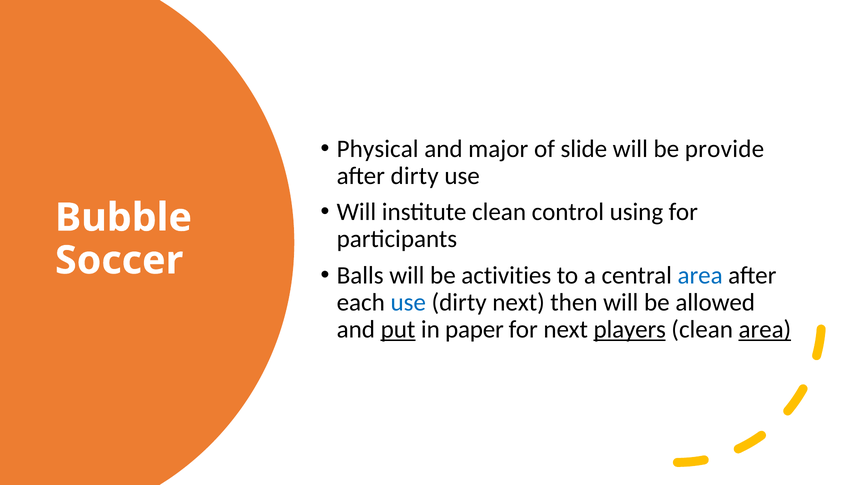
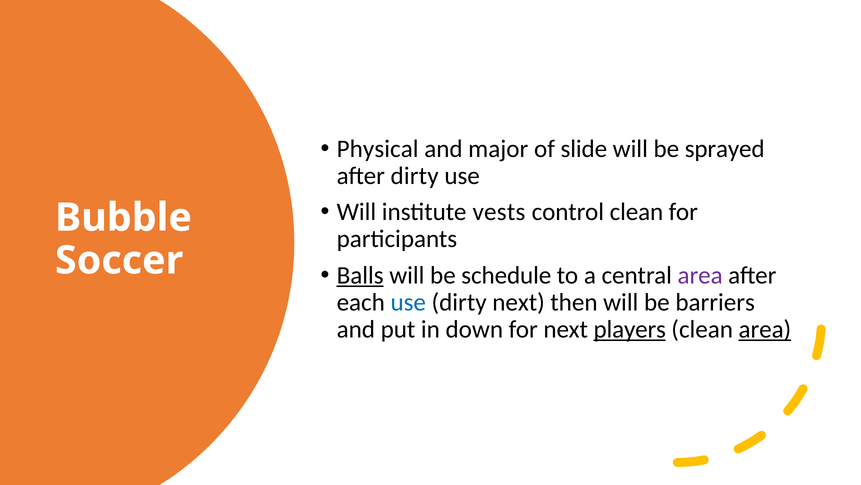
provide: provide -> sprayed
institute clean: clean -> vests
control using: using -> clean
Balls underline: none -> present
activities: activities -> schedule
area at (700, 275) colour: blue -> purple
allowed: allowed -> barriers
put underline: present -> none
paper: paper -> down
